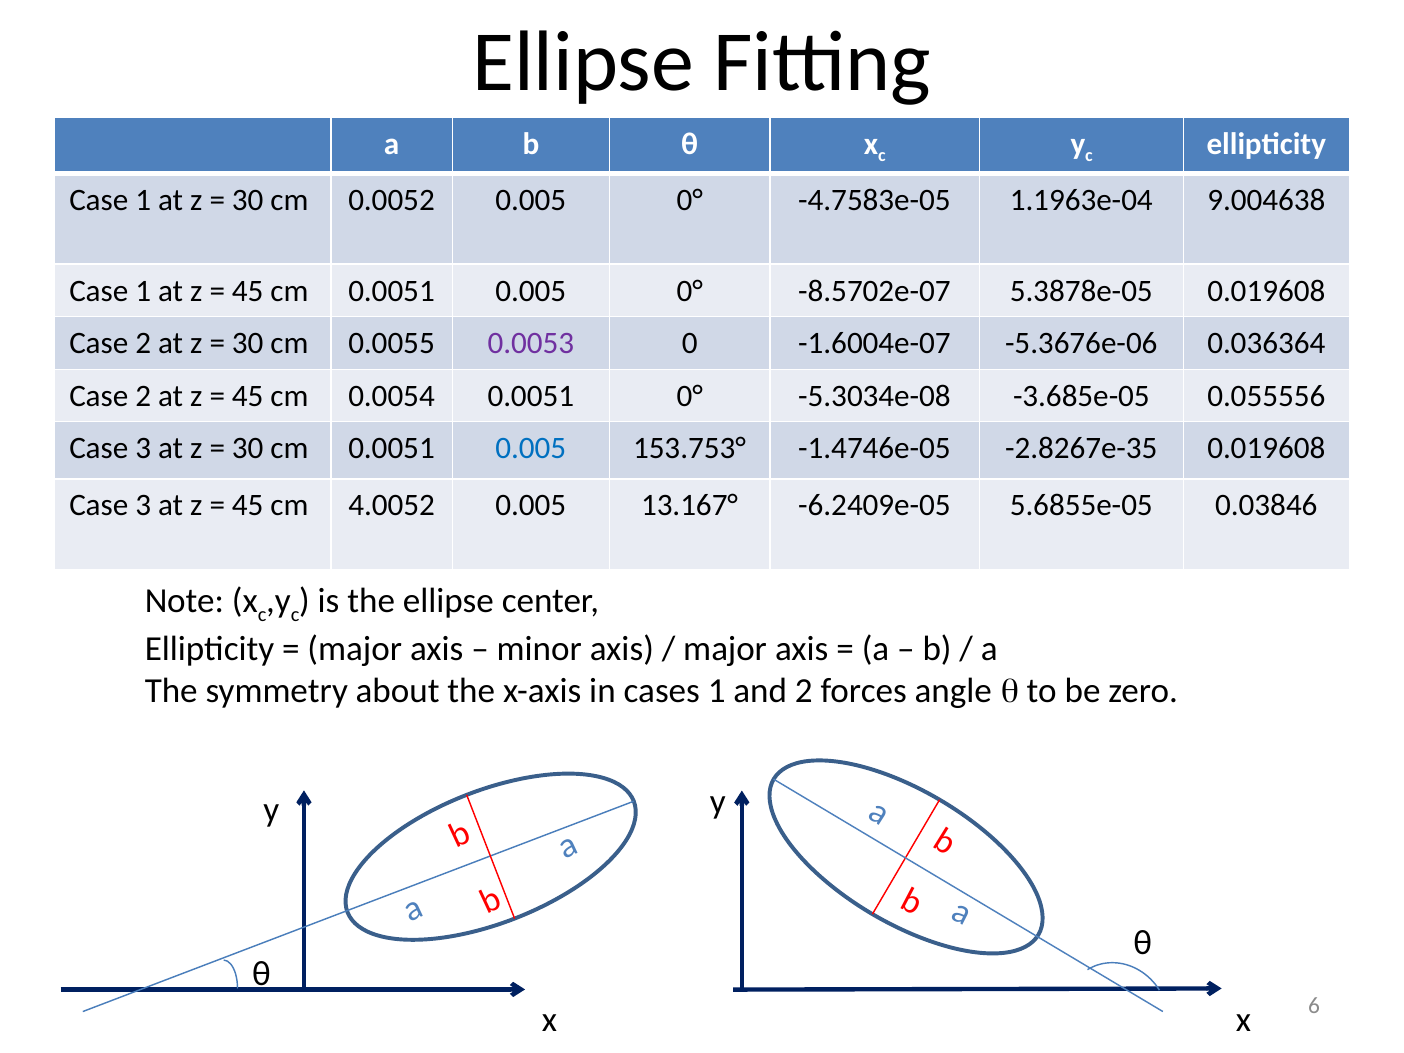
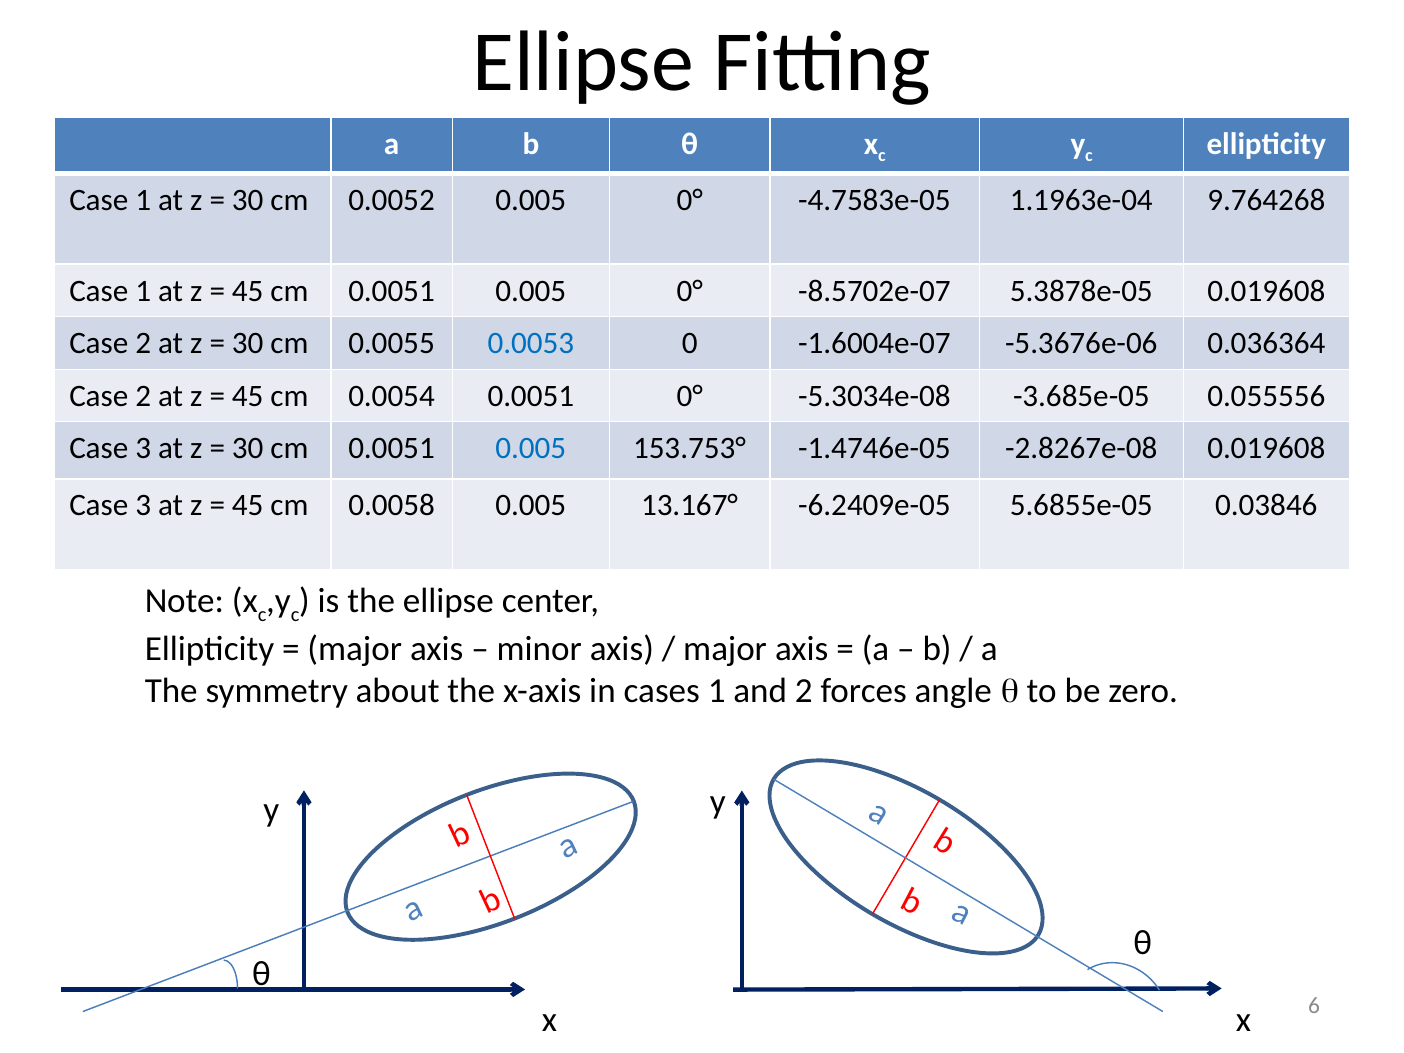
9.004638: 9.004638 -> 9.764268
0.0053 colour: purple -> blue
-2.8267e-35: -2.8267e-35 -> -2.8267e-08
4.0052: 4.0052 -> 0.0058
